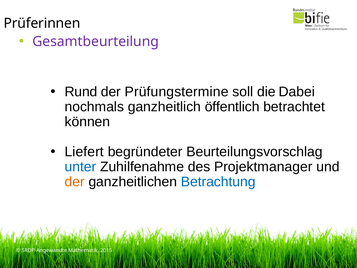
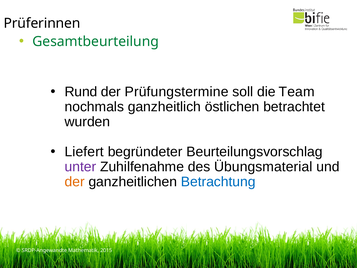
Gesamtbeurteilung colour: purple -> green
Dabei: Dabei -> Team
öffentlich: öffentlich -> östlichen
können: können -> wurden
unter colour: blue -> purple
Projektmanager: Projektmanager -> Übungsmaterial
